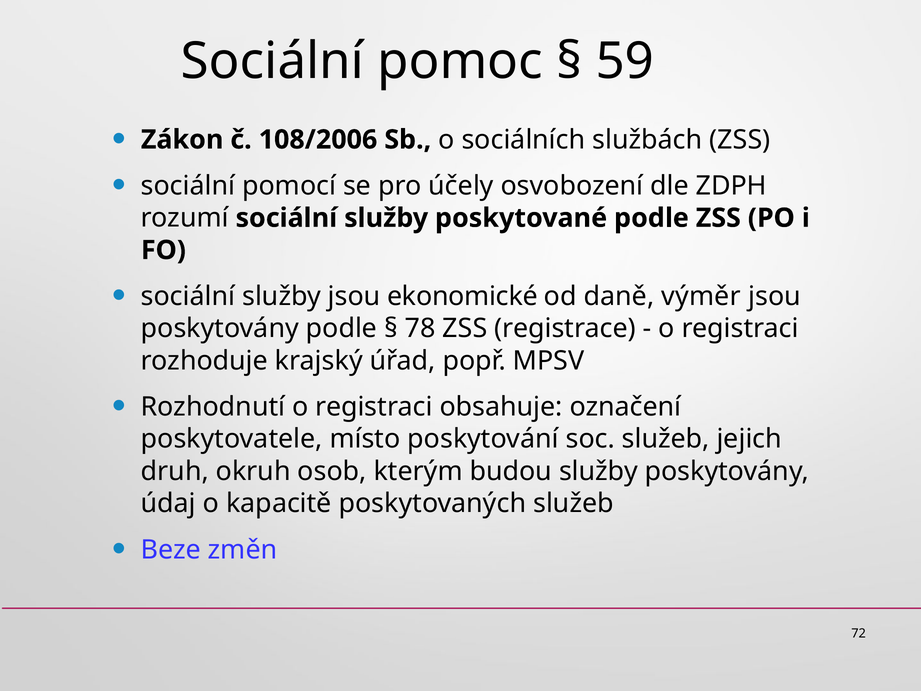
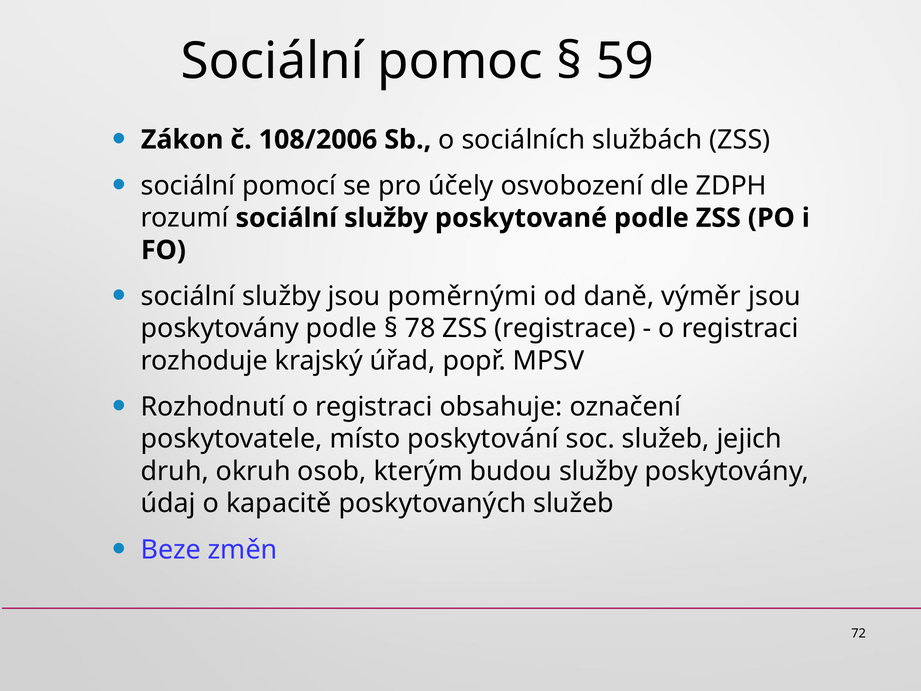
ekonomické: ekonomické -> poměrnými
